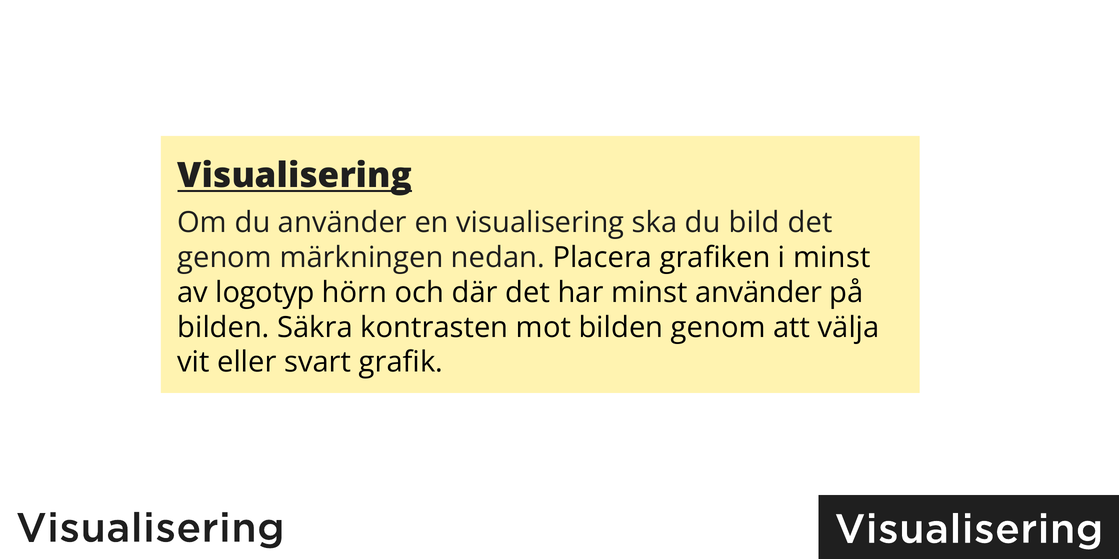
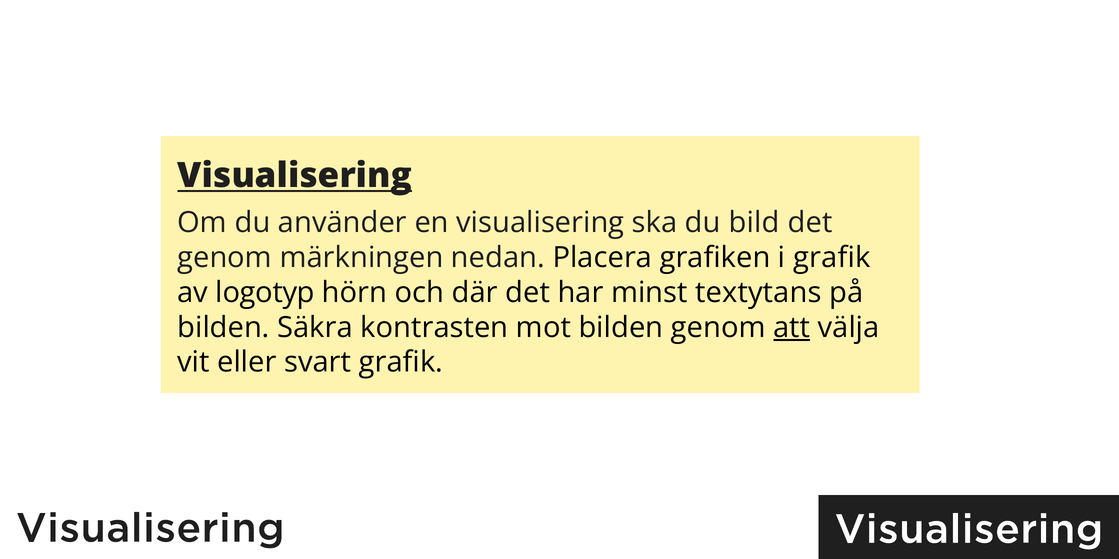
i minst: minst -> grafik
minst använder: använder -> textytans
att underline: none -> present
